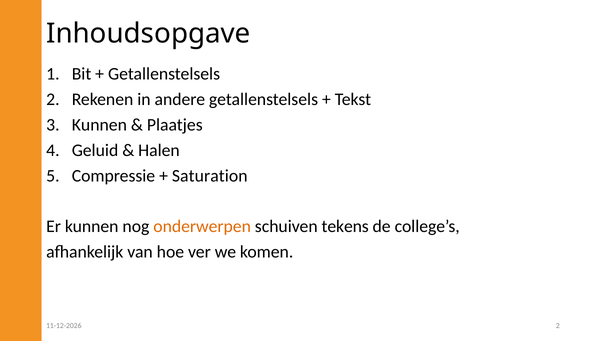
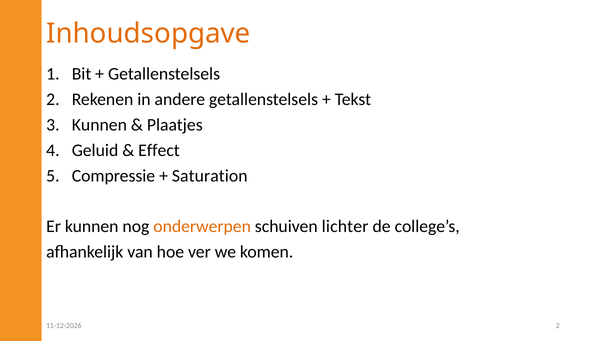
Inhoudsopgave colour: black -> orange
Halen: Halen -> Effect
tekens: tekens -> lichter
